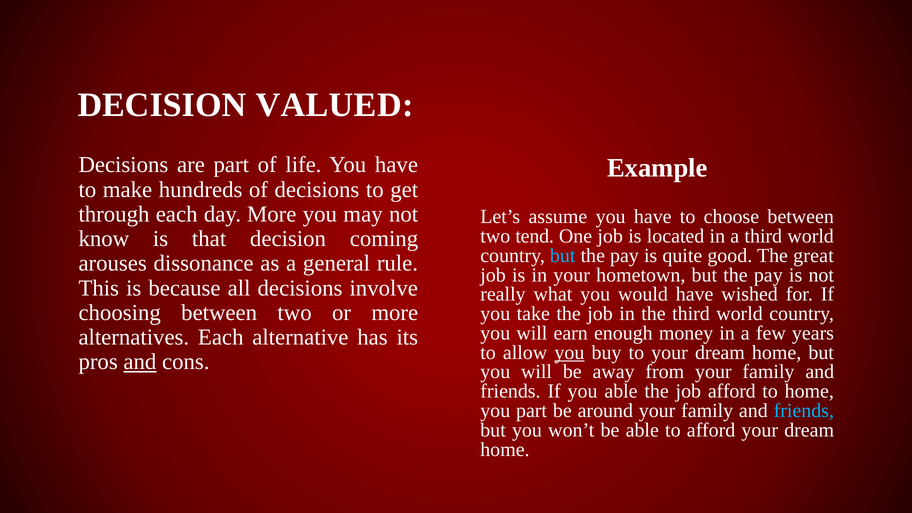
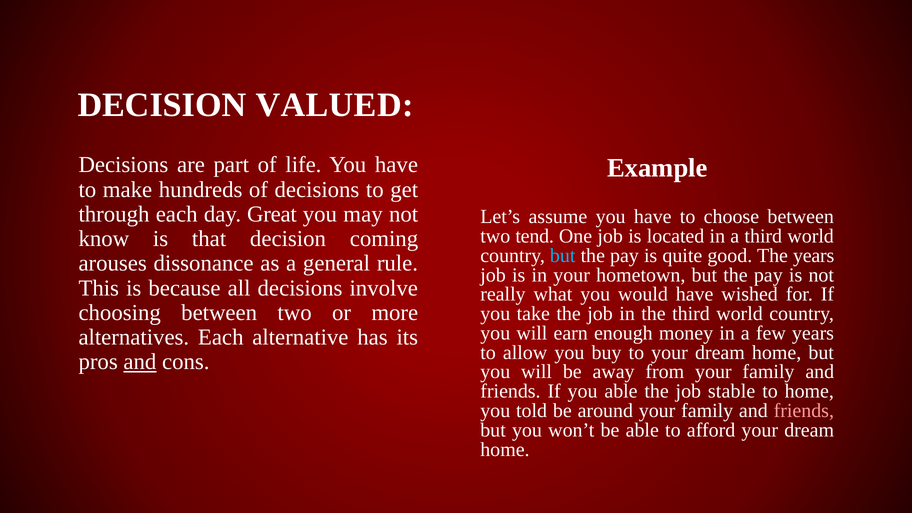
day More: More -> Great
The great: great -> years
you at (569, 353) underline: present -> none
job afford: afford -> stable
you part: part -> told
friends at (804, 411) colour: light blue -> pink
